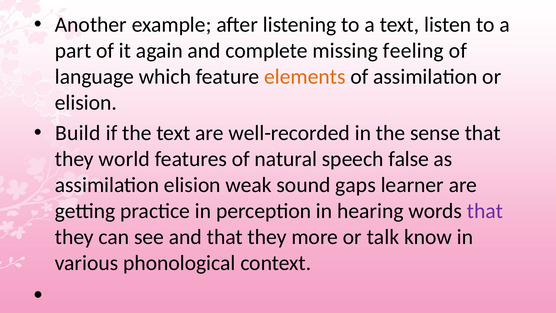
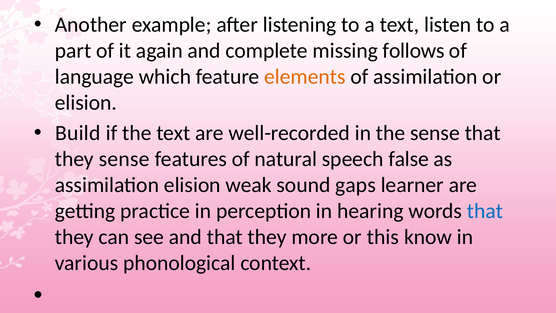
feeling: feeling -> follows
they world: world -> sense
that at (485, 211) colour: purple -> blue
talk: talk -> this
